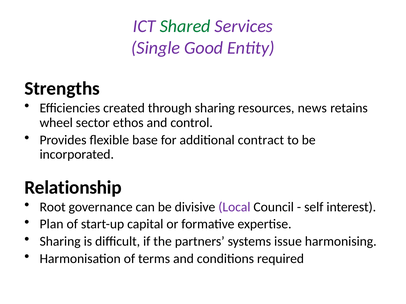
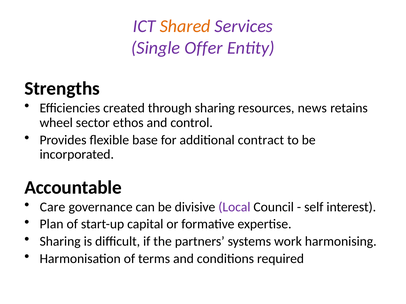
Shared colour: green -> orange
Good: Good -> Offer
Relationship: Relationship -> Accountable
Root: Root -> Care
issue: issue -> work
